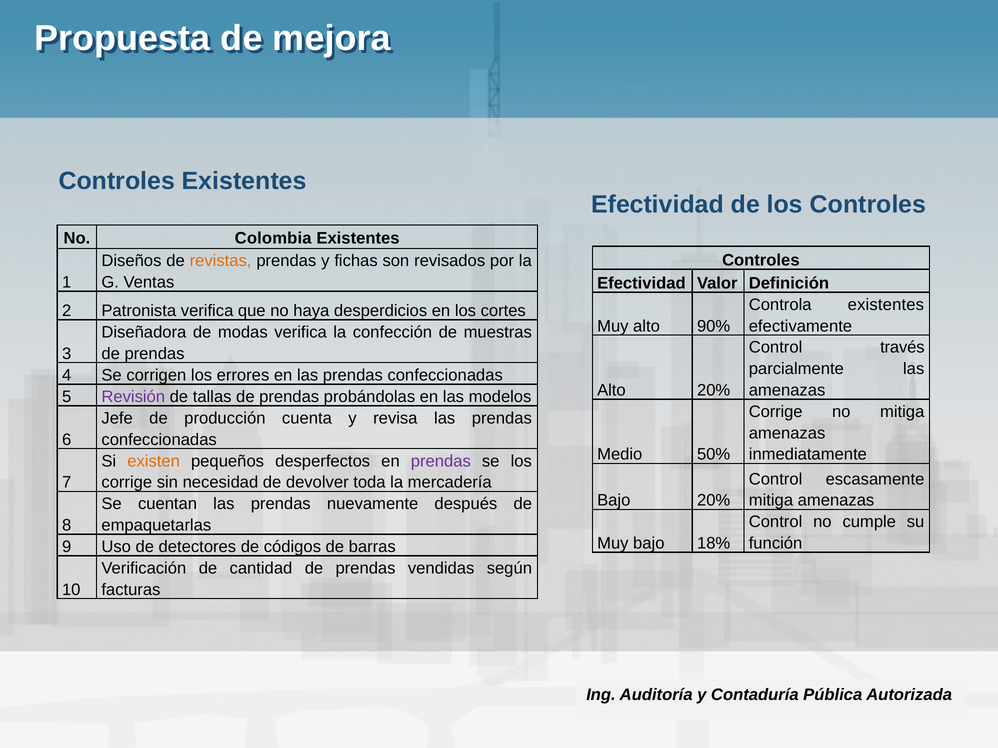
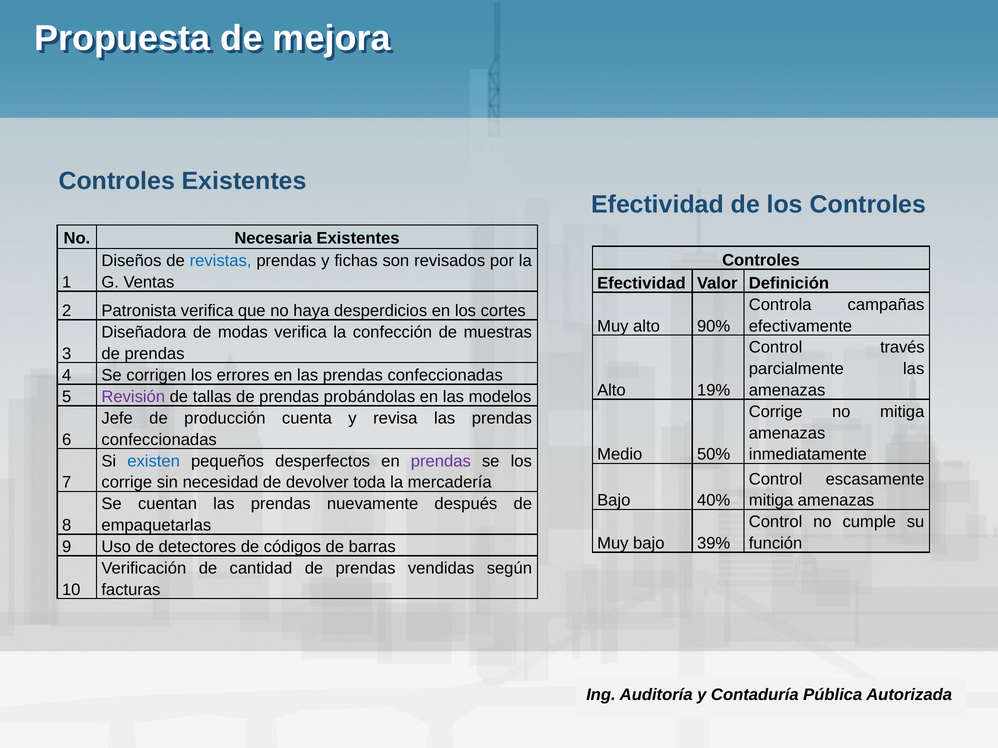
Colombia: Colombia -> Necesaria
revistas colour: orange -> blue
Controla existentes: existentes -> campañas
Alto 20%: 20% -> 19%
existen colour: orange -> blue
Bajo 20%: 20% -> 40%
18%: 18% -> 39%
